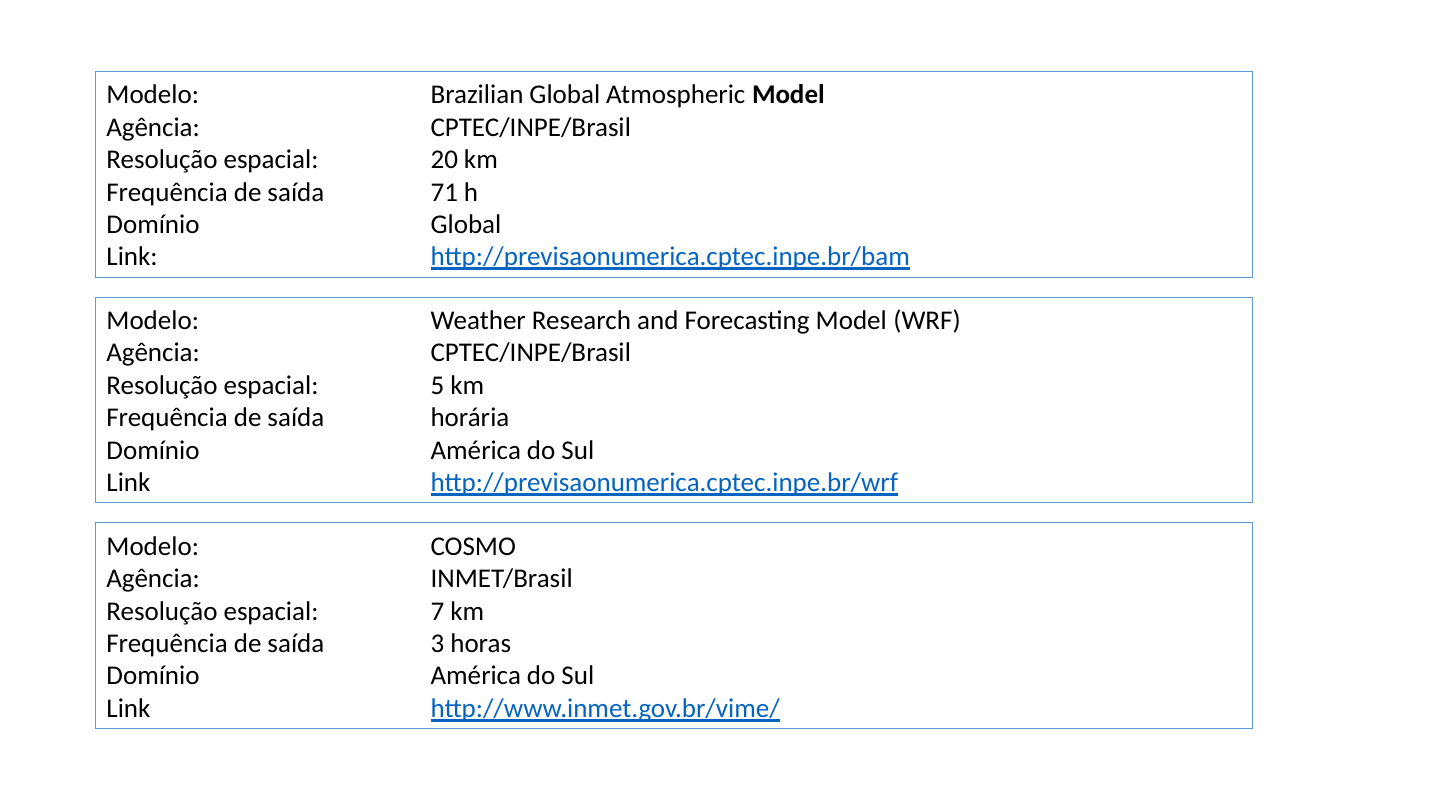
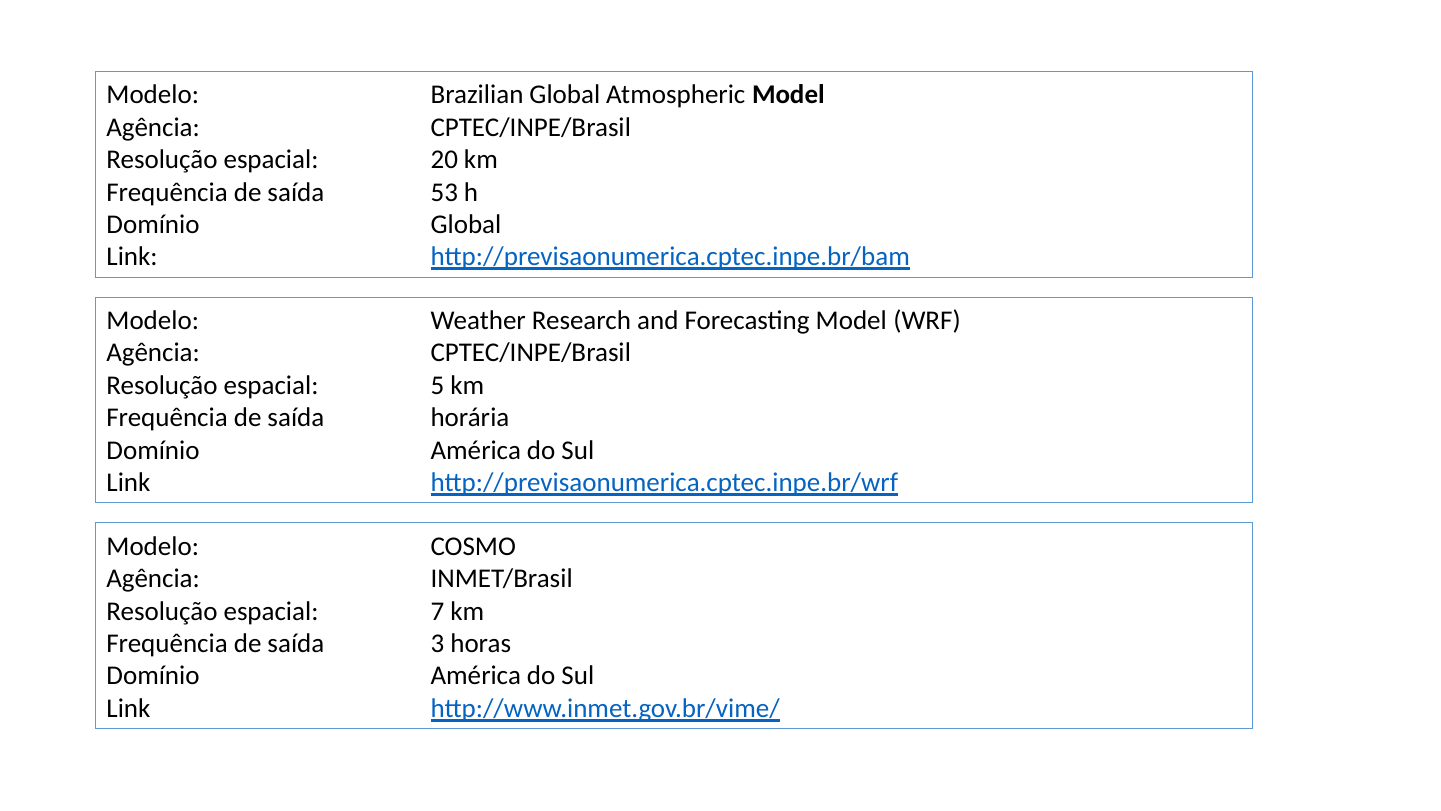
71: 71 -> 53
